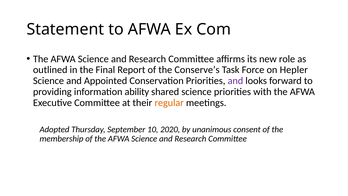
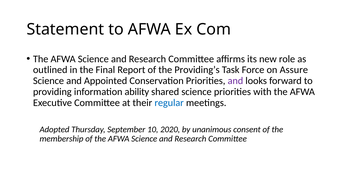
Conserve’s: Conserve’s -> Providing’s
Hepler: Hepler -> Assure
regular colour: orange -> blue
